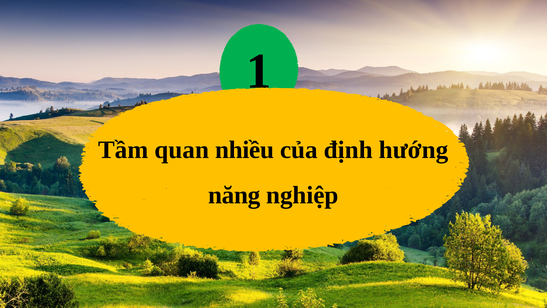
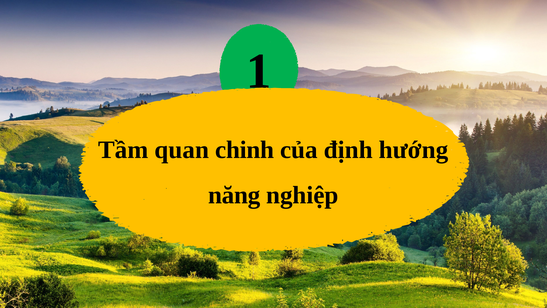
nhiều: nhiều -> chinh
